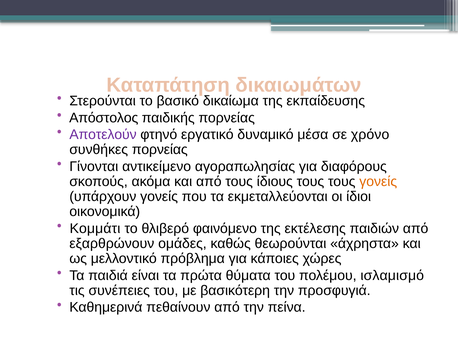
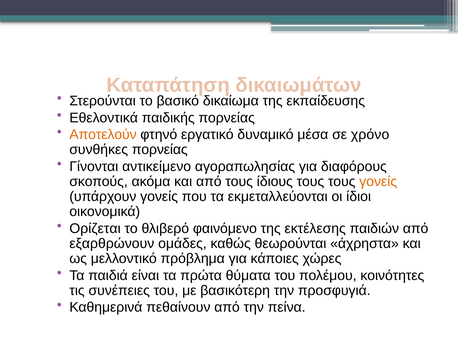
Απόστολος: Απόστολος -> Εθελοντικά
Αποτελούν colour: purple -> orange
Κομμάτι: Κομμάτι -> Ορίζεται
ισλαμισμό: ισλαμισμό -> κοινότητες
